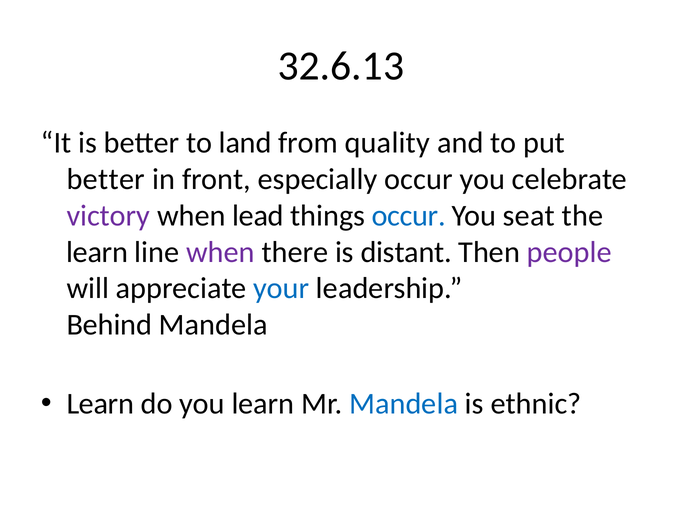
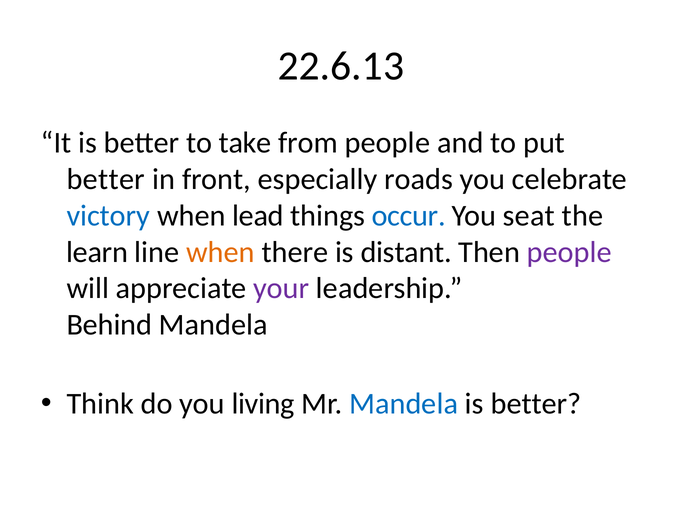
32.6.13: 32.6.13 -> 22.6.13
land: land -> take
from quality: quality -> people
especially occur: occur -> roads
victory colour: purple -> blue
when at (221, 252) colour: purple -> orange
your colour: blue -> purple
Learn at (100, 404): Learn -> Think
you learn: learn -> living
ethnic at (536, 404): ethnic -> better
